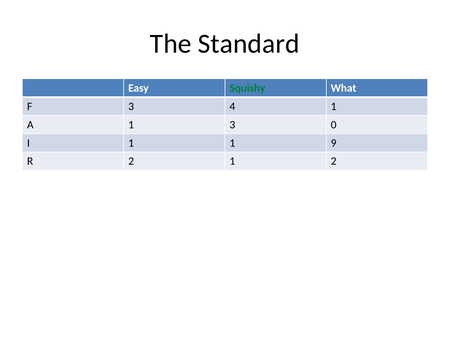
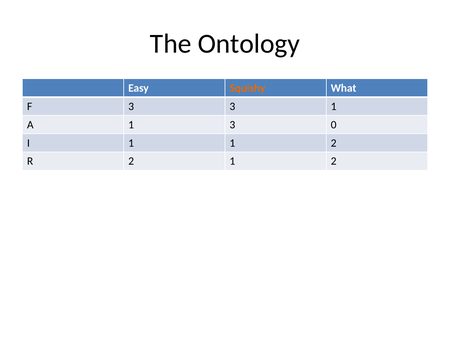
Standard: Standard -> Ontology
Squishy colour: green -> orange
3 4: 4 -> 3
1 1 9: 9 -> 2
